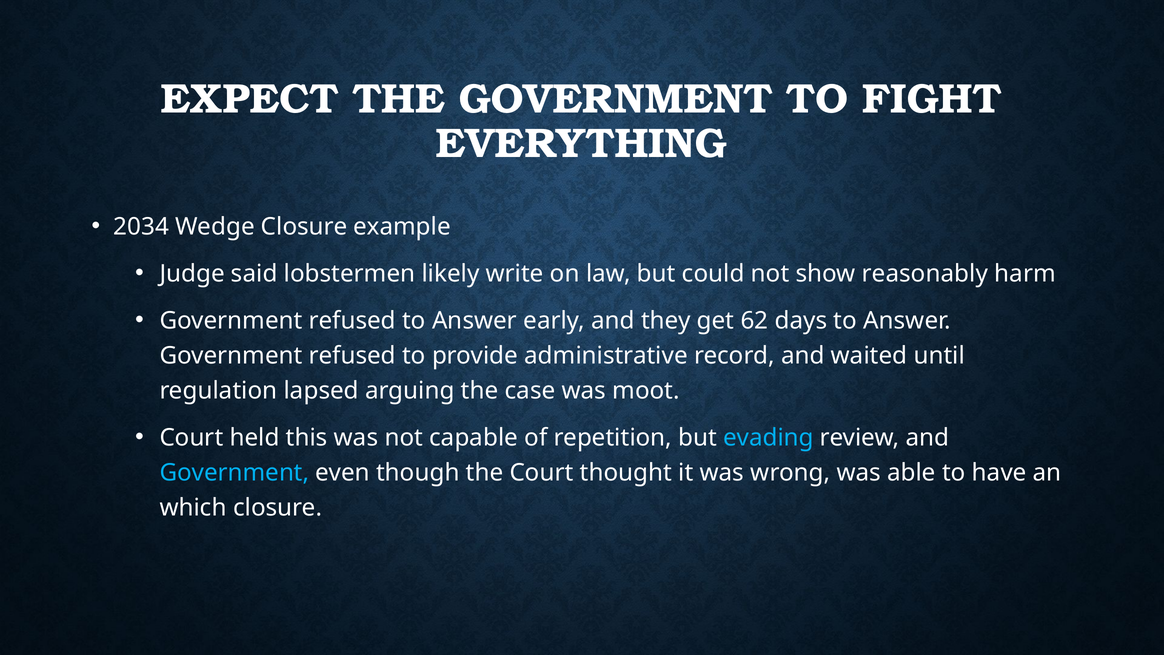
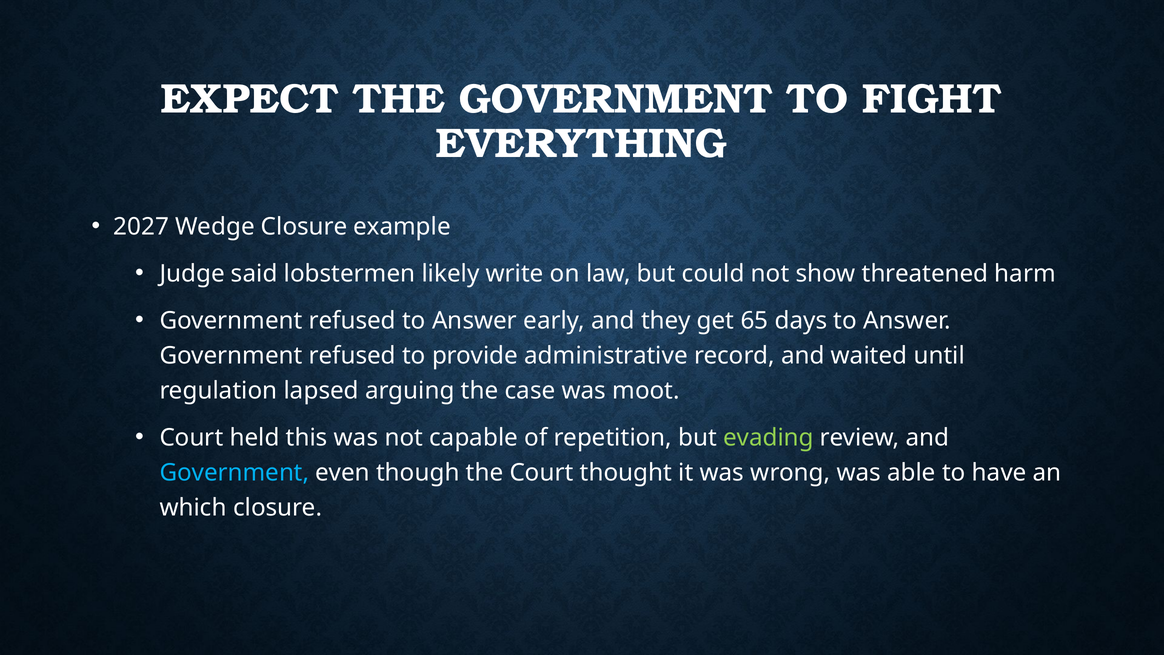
2034: 2034 -> 2027
reasonably: reasonably -> threatened
62: 62 -> 65
evading colour: light blue -> light green
